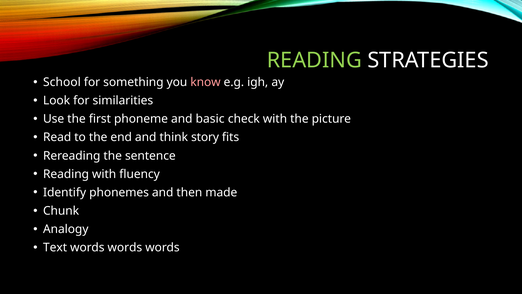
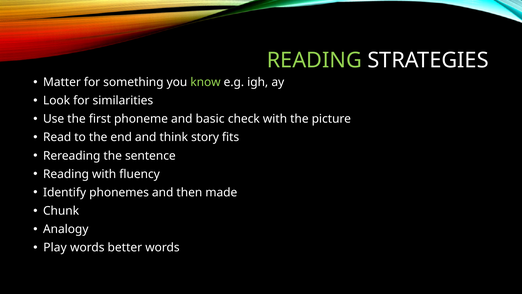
School: School -> Matter
know colour: pink -> light green
Text: Text -> Play
words at (125, 247): words -> better
